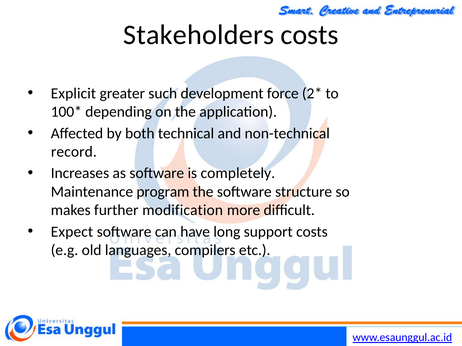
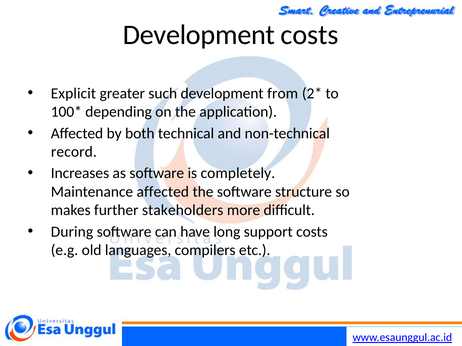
Stakeholders at (199, 35): Stakeholders -> Development
force: force -> from
Maintenance program: program -> affected
modification: modification -> stakeholders
Expect: Expect -> During
